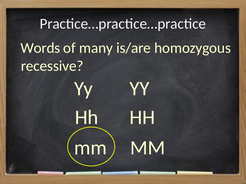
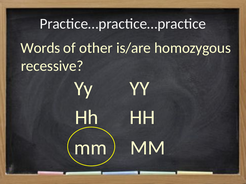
many: many -> other
